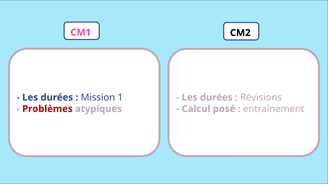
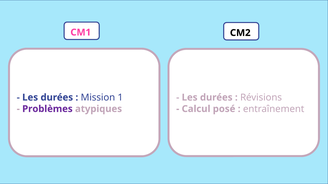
Problèmes colour: red -> purple
